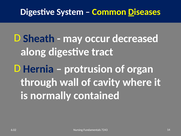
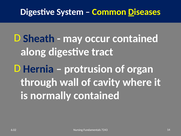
occur decreased: decreased -> contained
